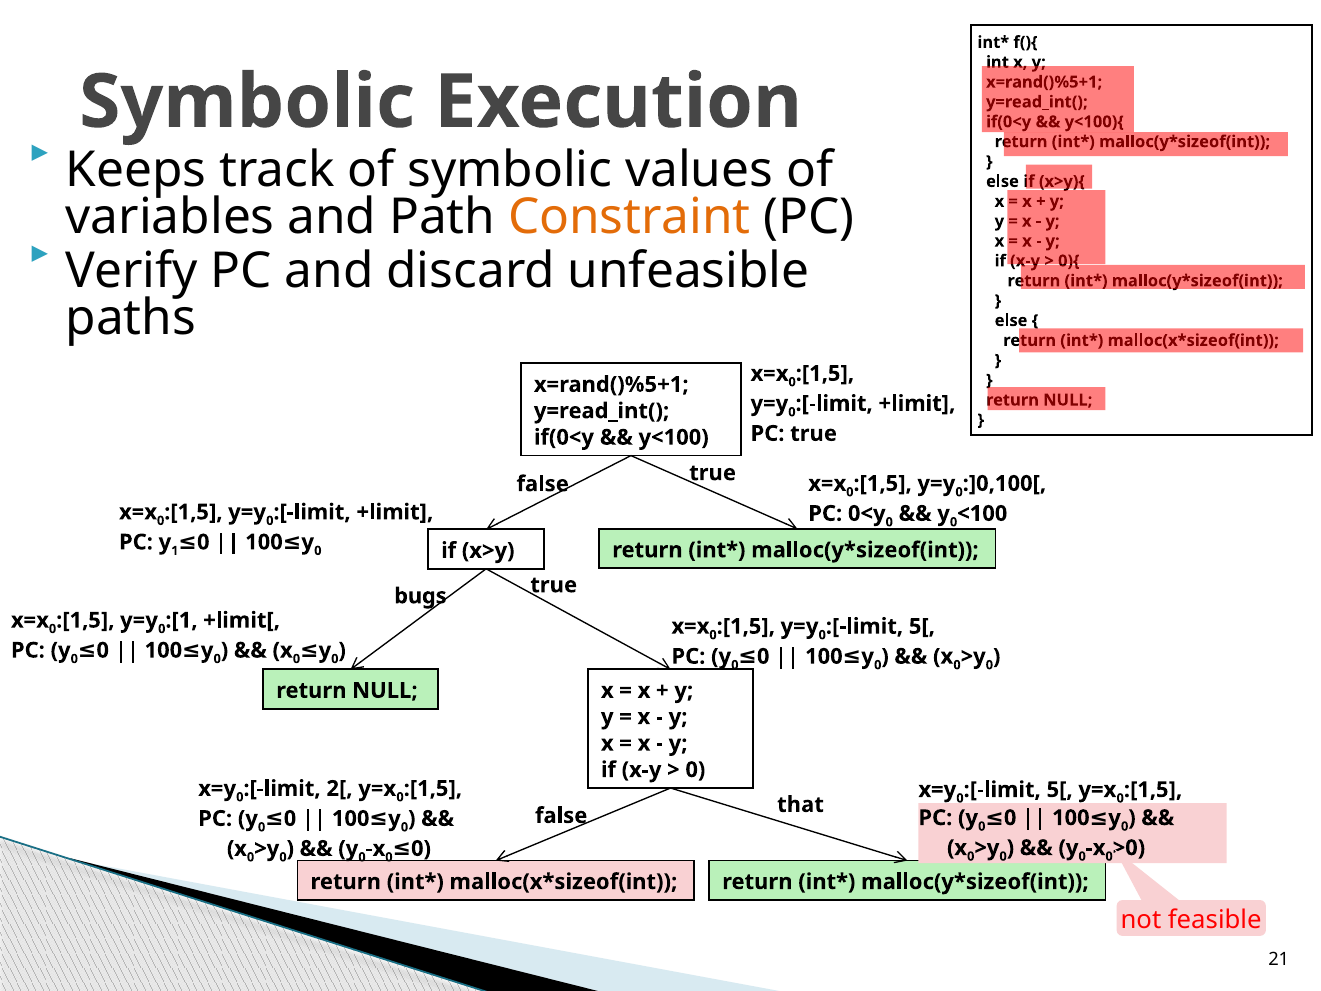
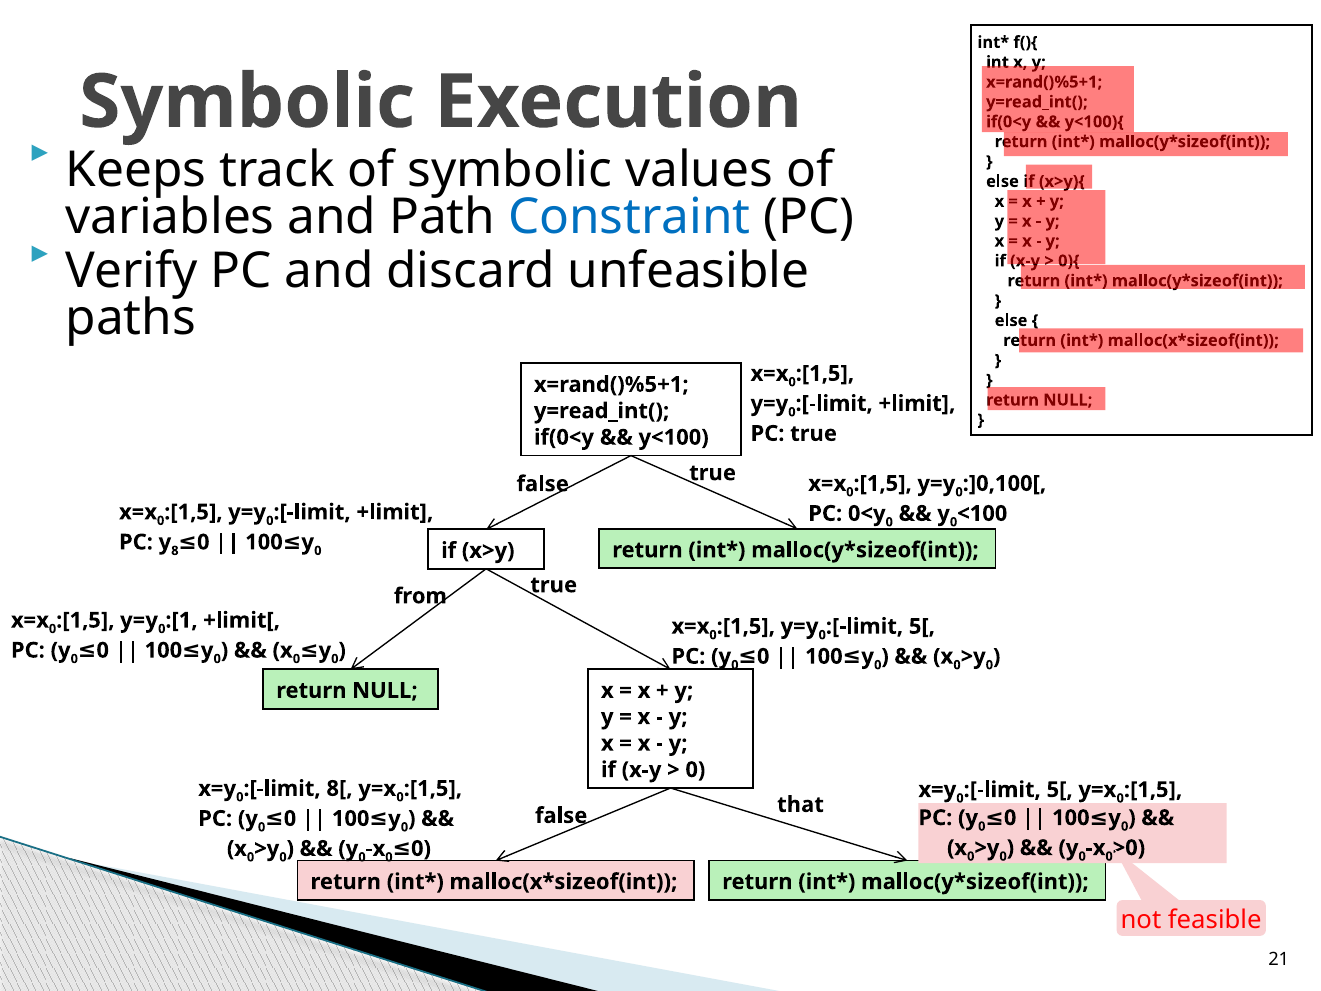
Constraint colour: orange -> blue
1: 1 -> 8
bugs: bugs -> from
2[: 2[ -> 8[
